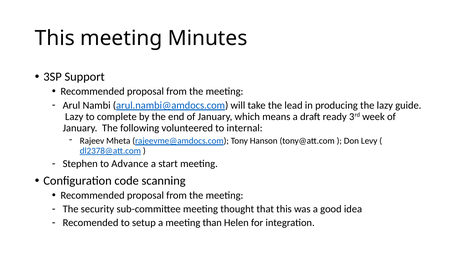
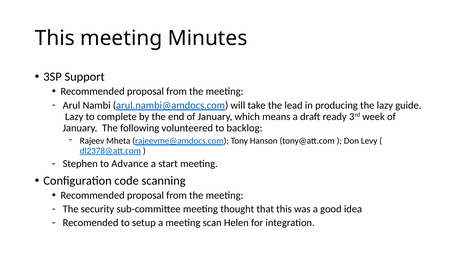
internal: internal -> backlog
than: than -> scan
